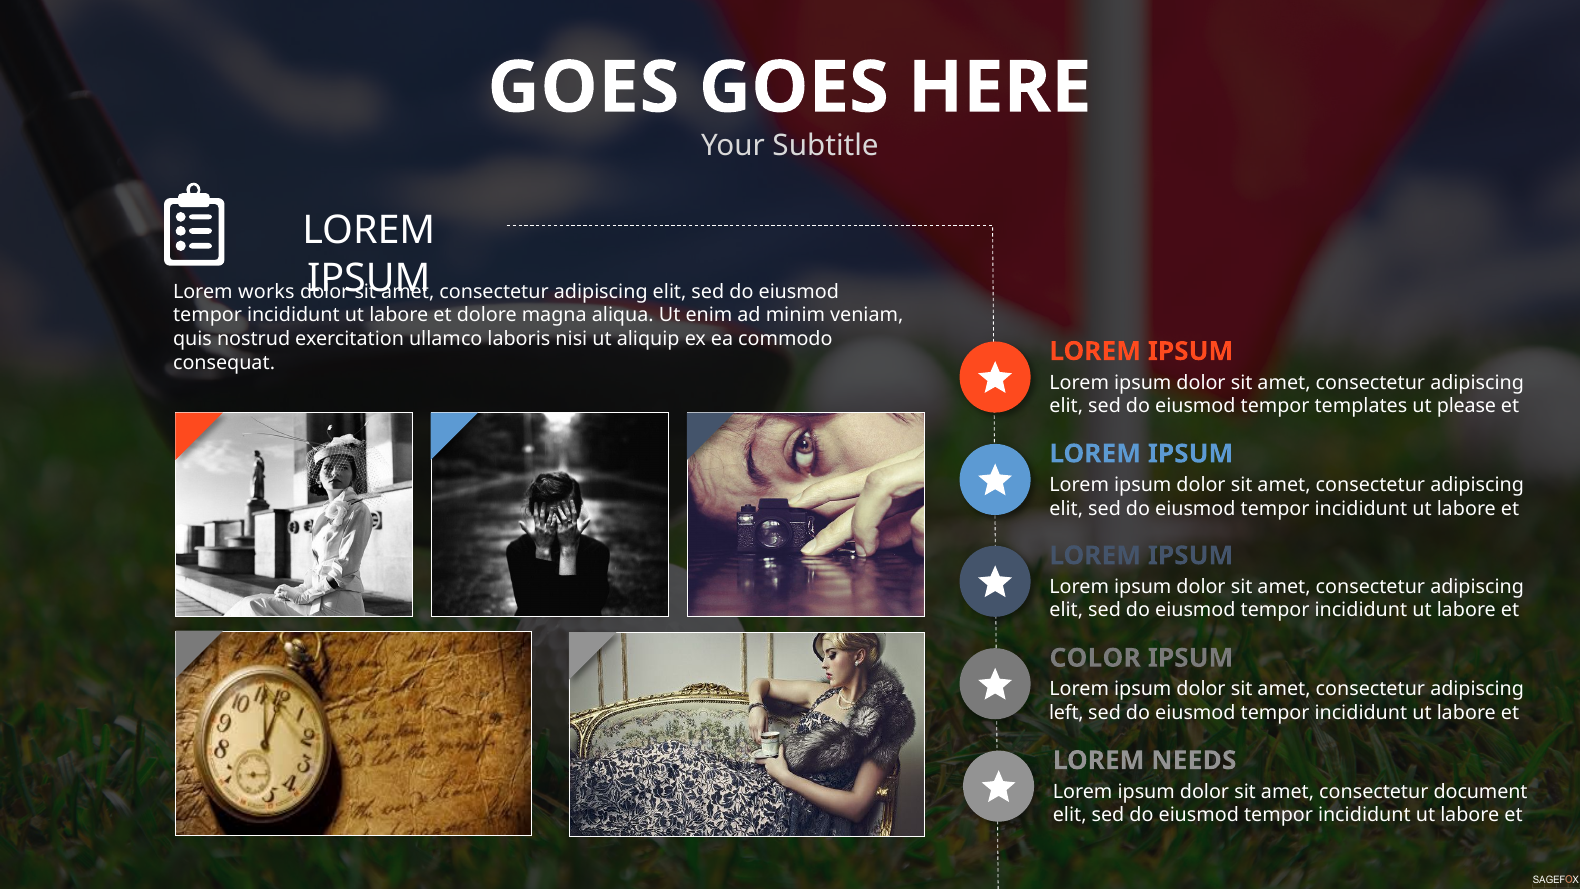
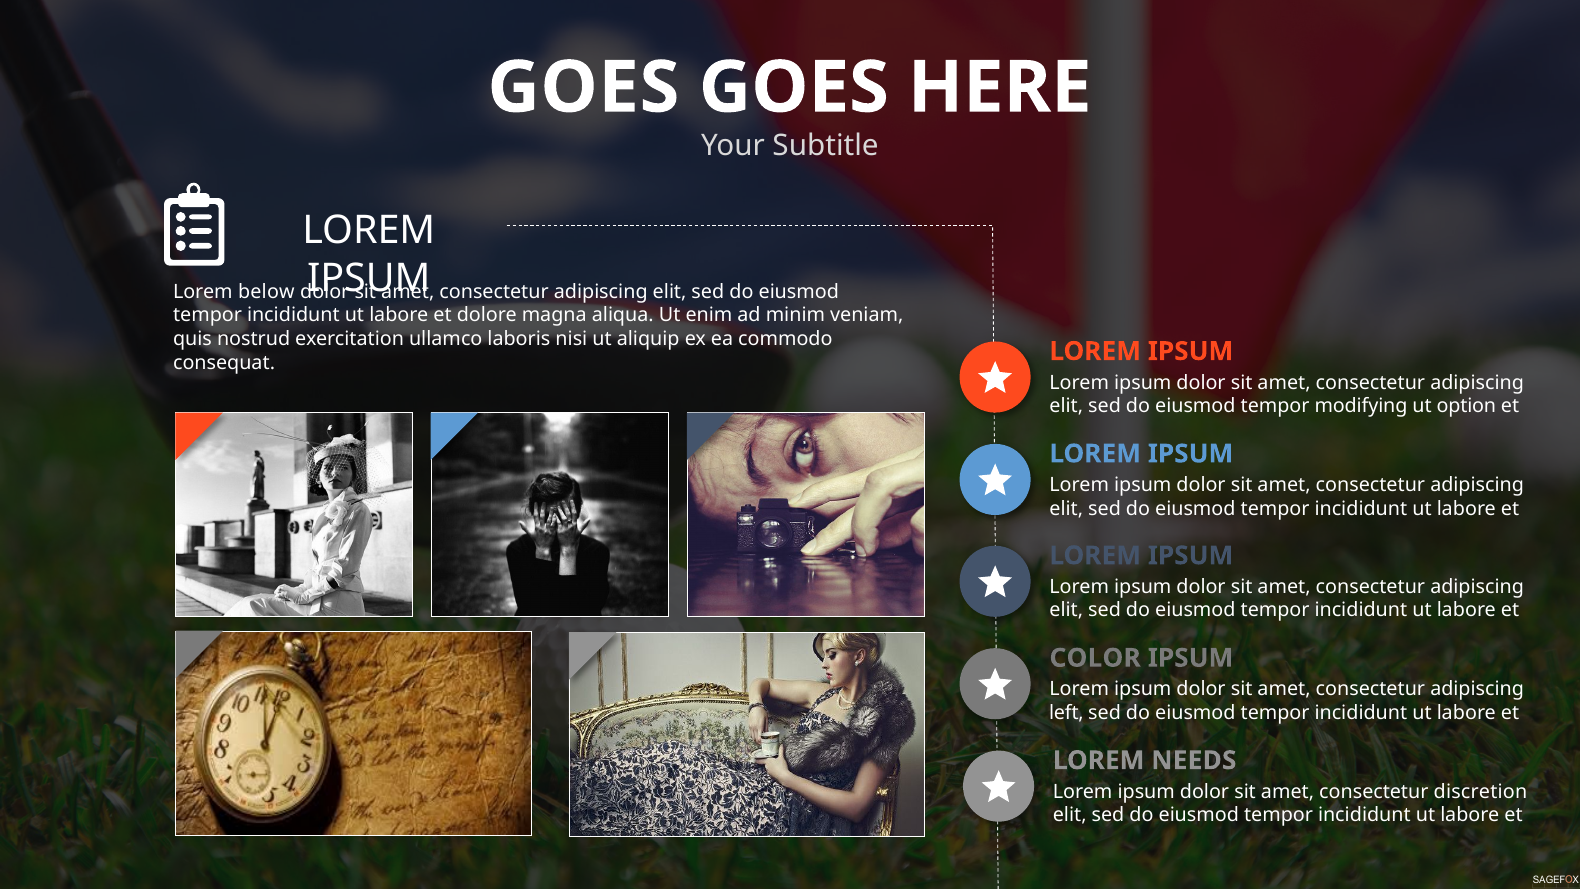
works: works -> below
templates: templates -> modifying
please: please -> option
document: document -> discretion
